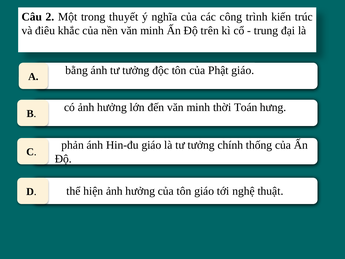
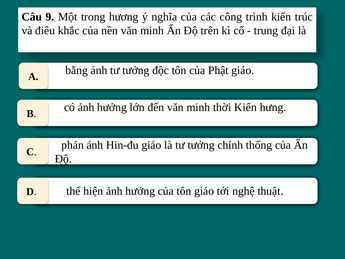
2: 2 -> 9
thuyết: thuyết -> hương
thời Toán: Toán -> Kiến
